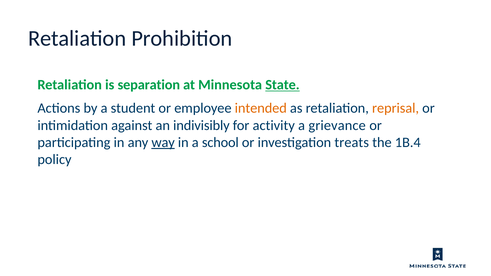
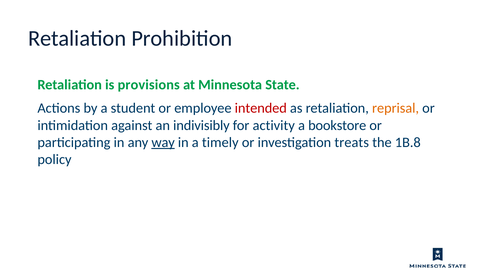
separation: separation -> provisions
State underline: present -> none
intended colour: orange -> red
grievance: grievance -> bookstore
school: school -> timely
1B.4: 1B.4 -> 1B.8
